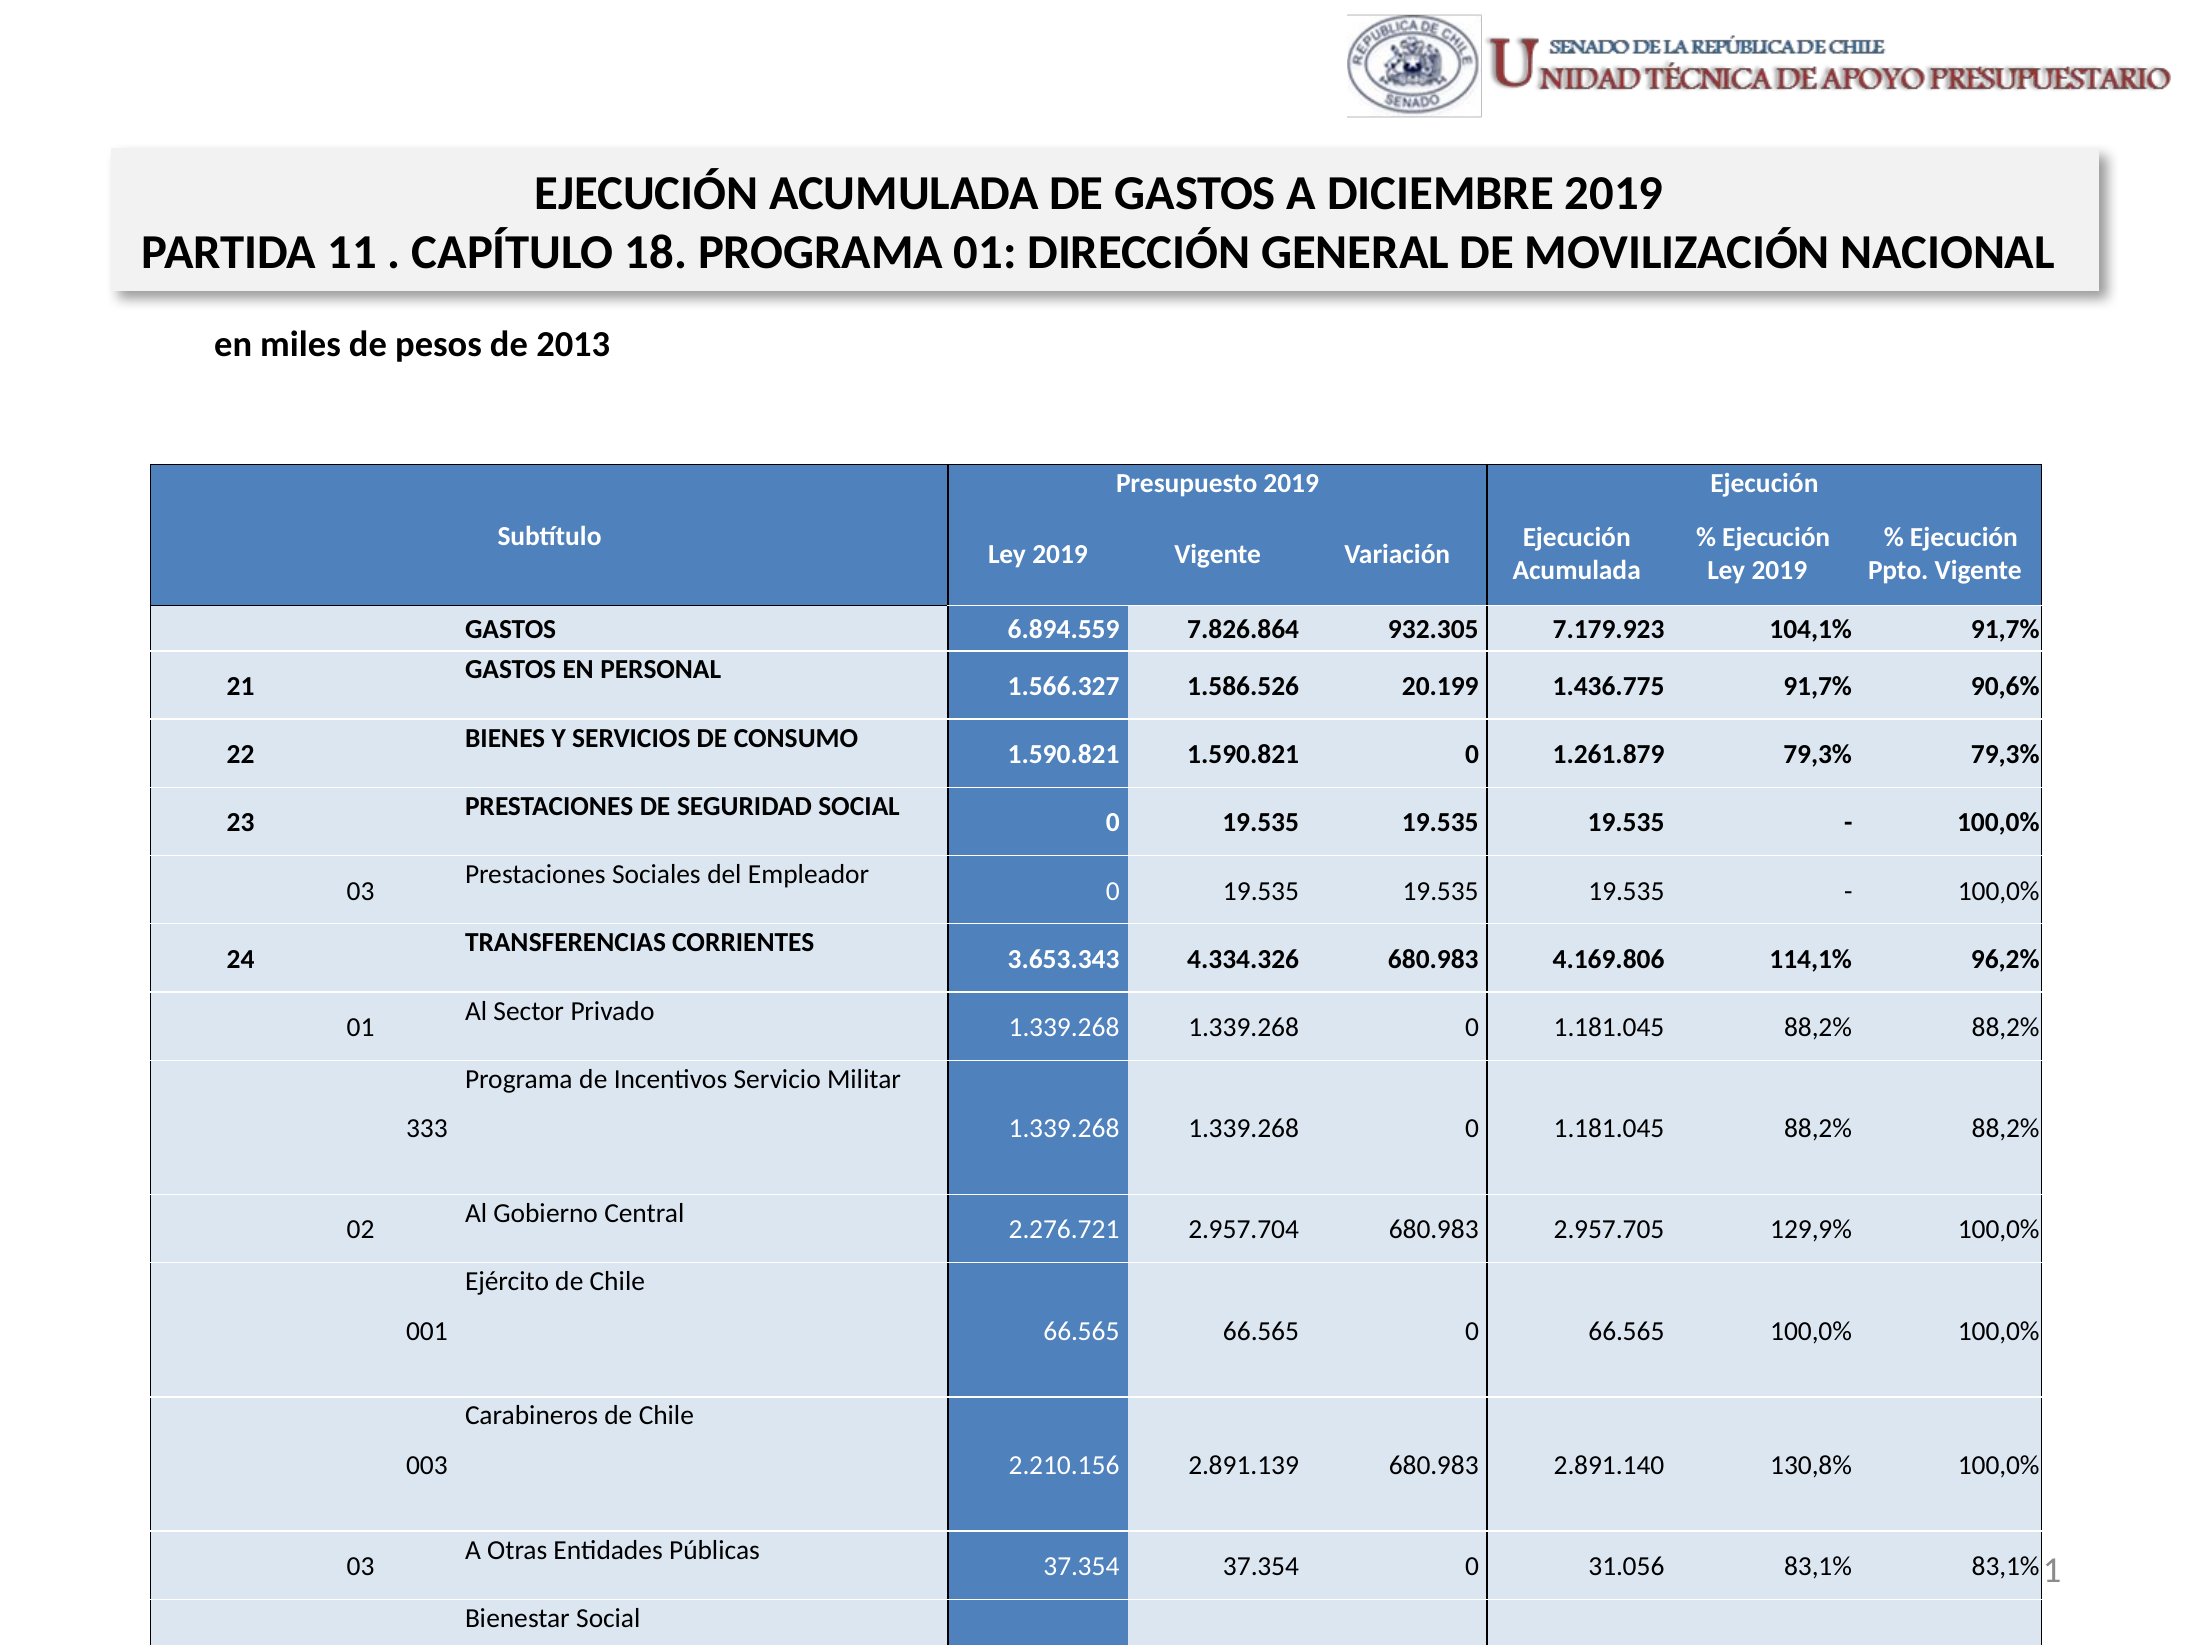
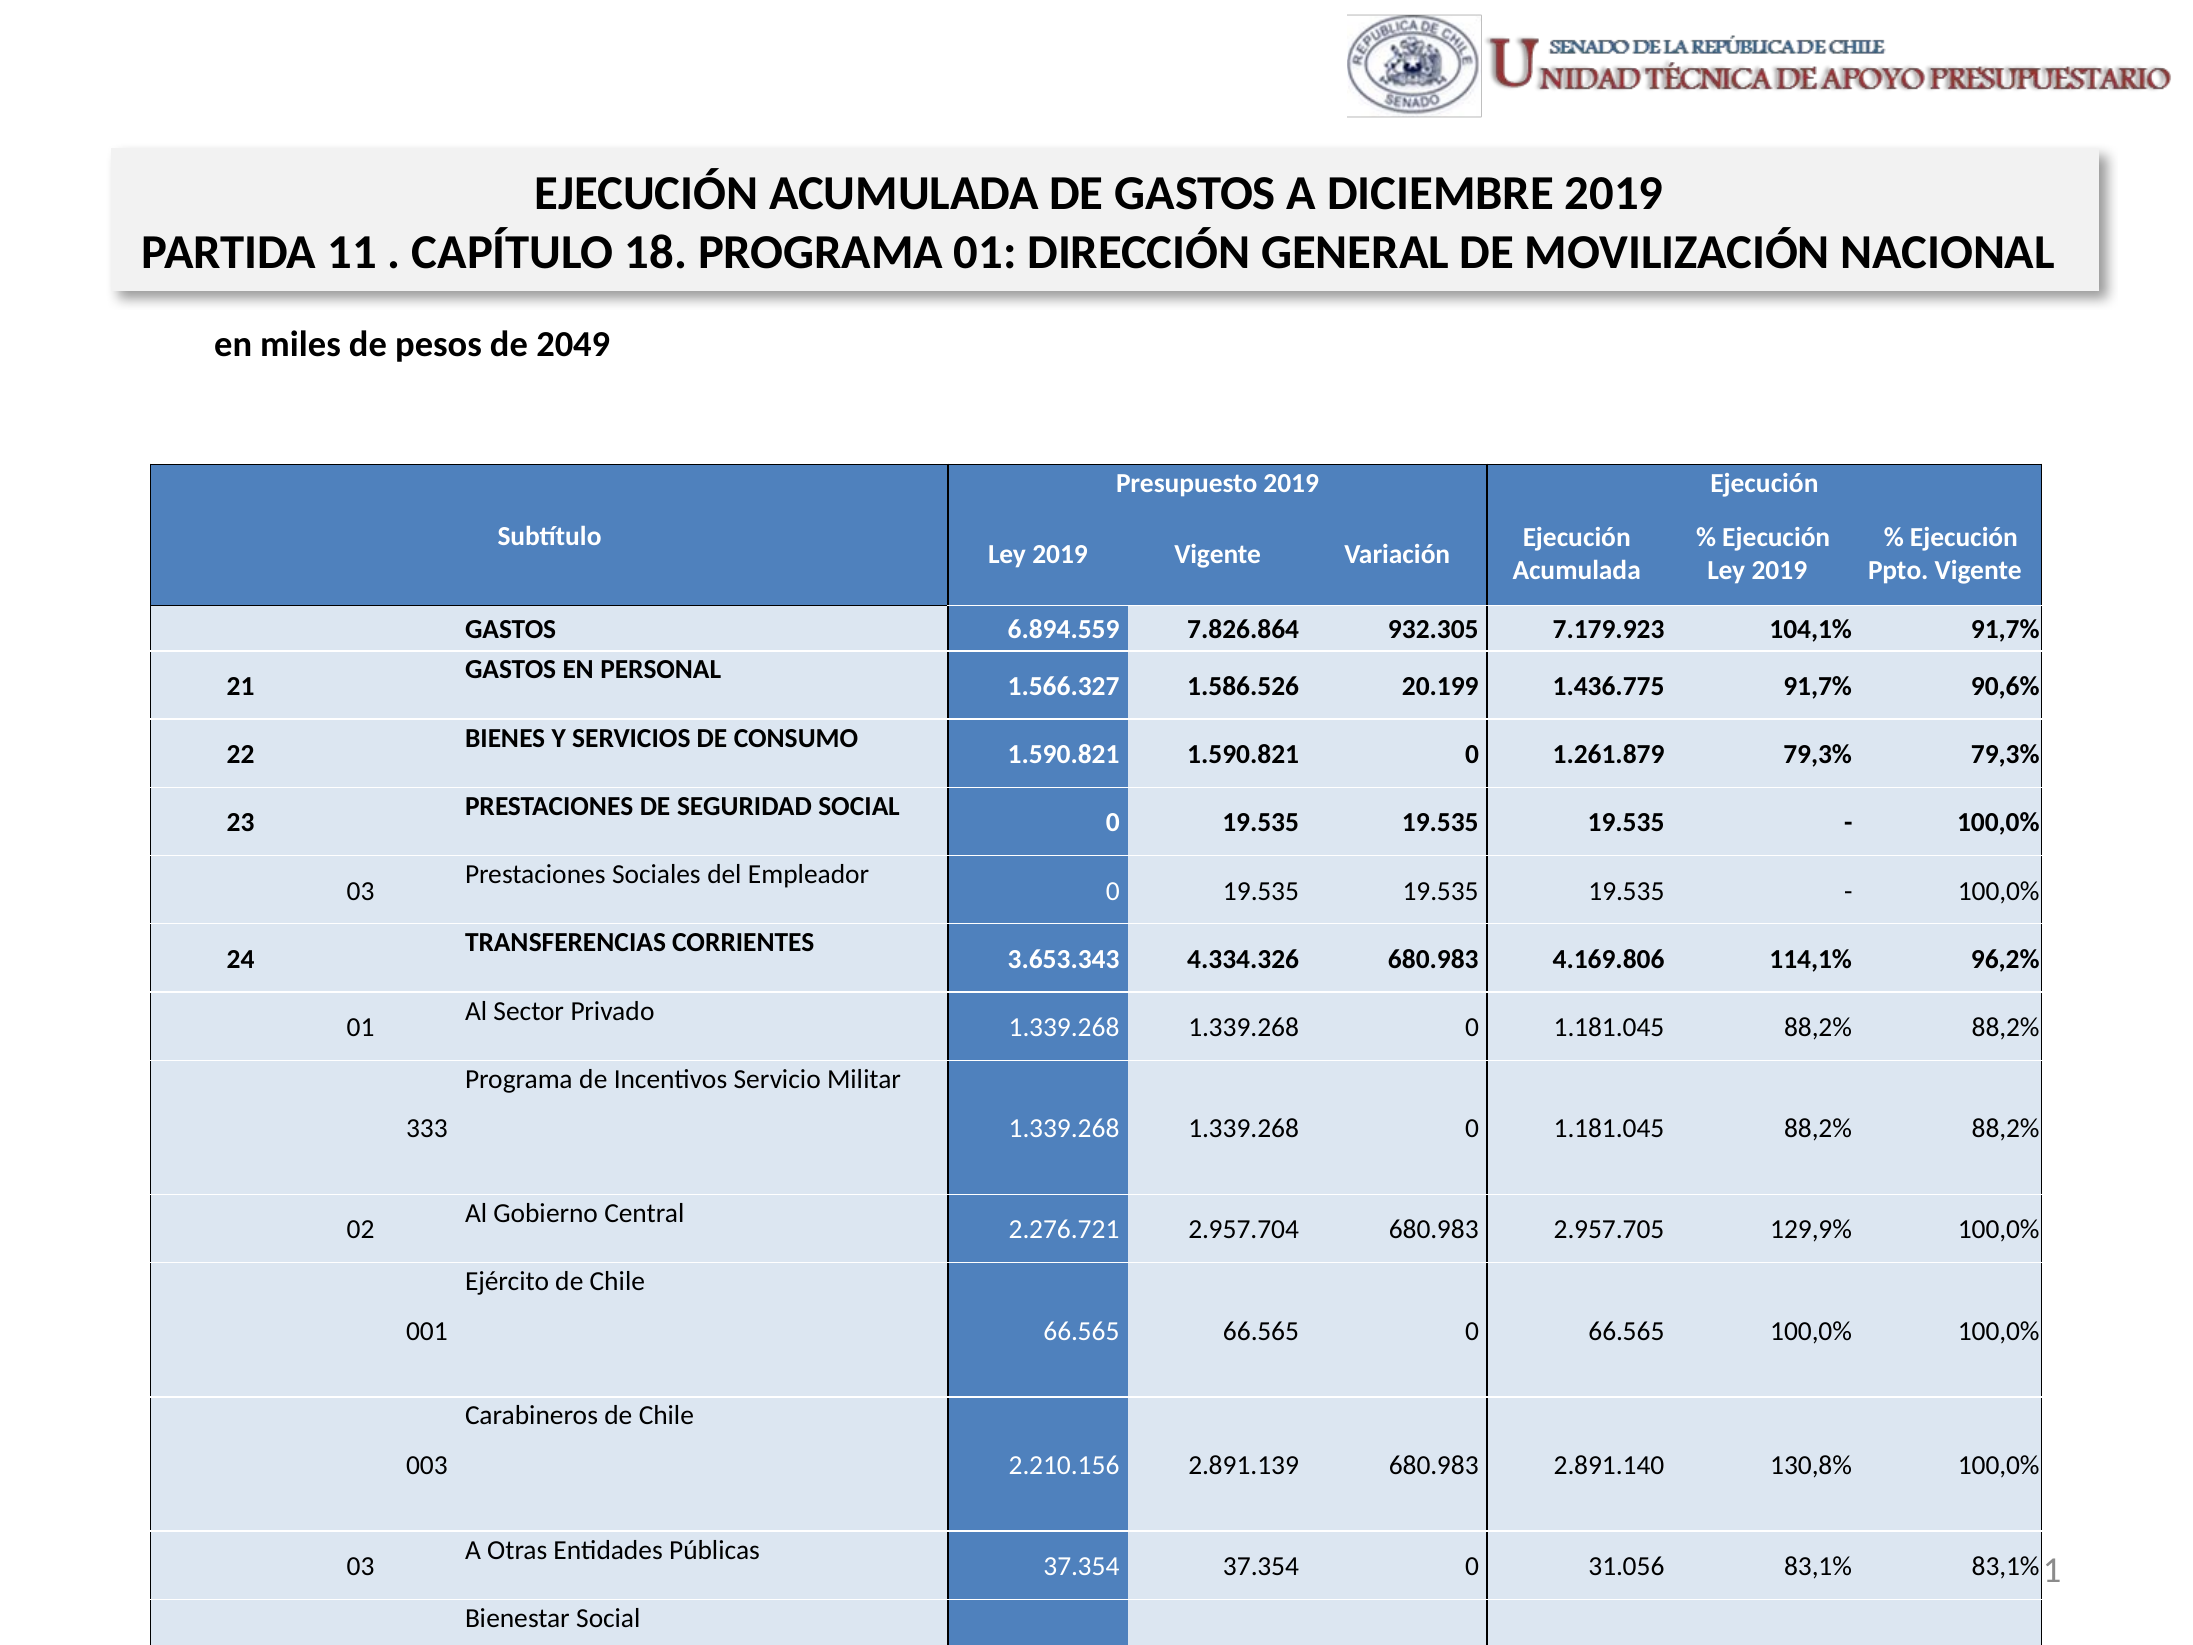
2013: 2013 -> 2049
